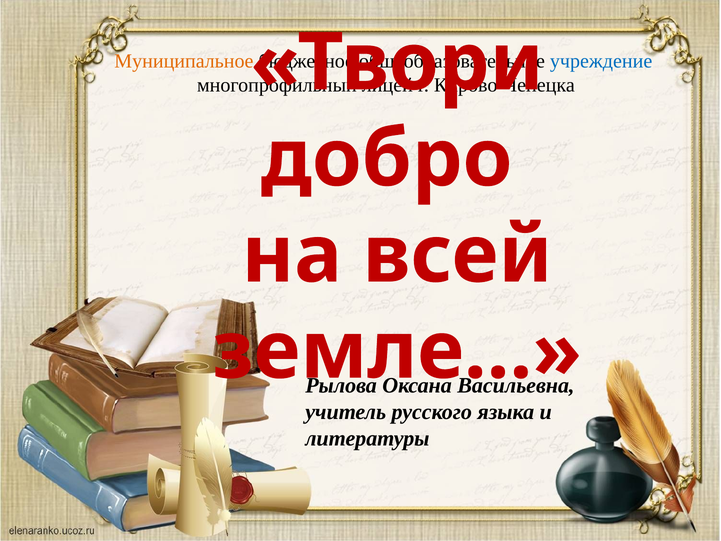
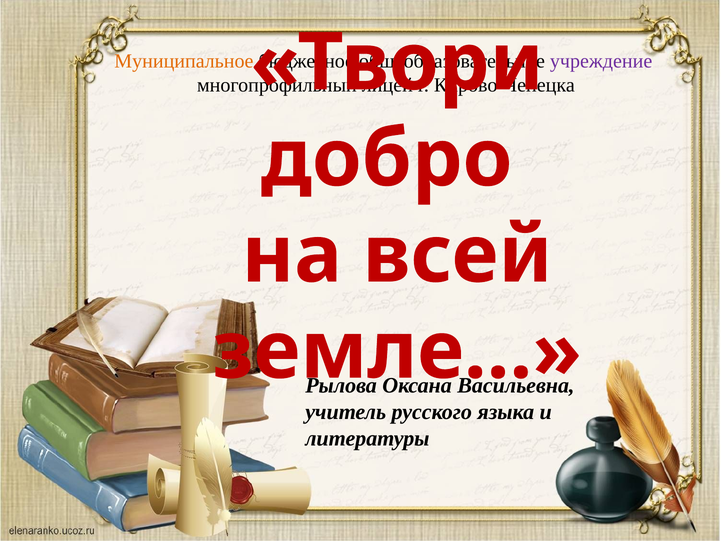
учреждение colour: blue -> purple
